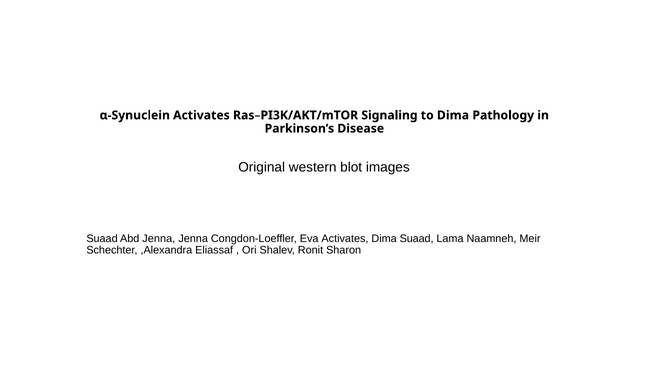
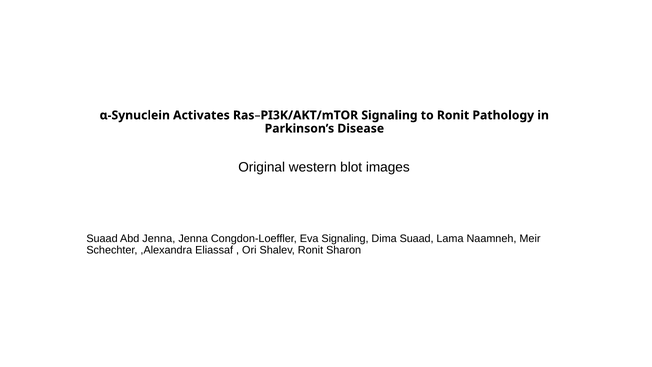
to Dima: Dima -> Ronit
Eva Activates: Activates -> Signaling
